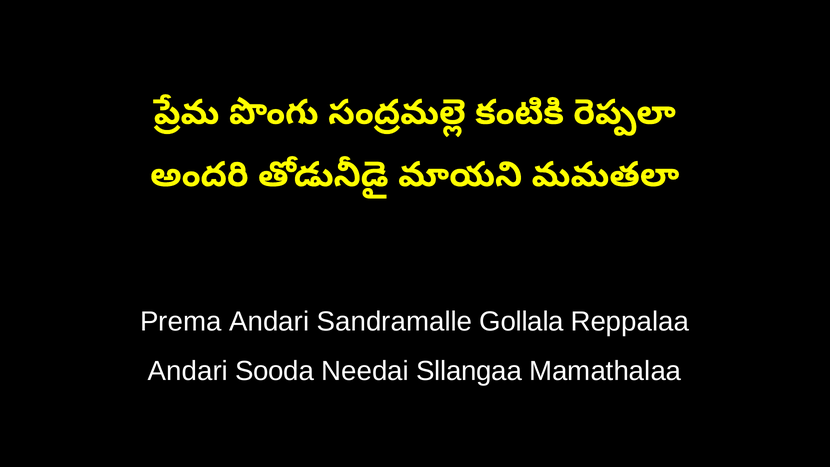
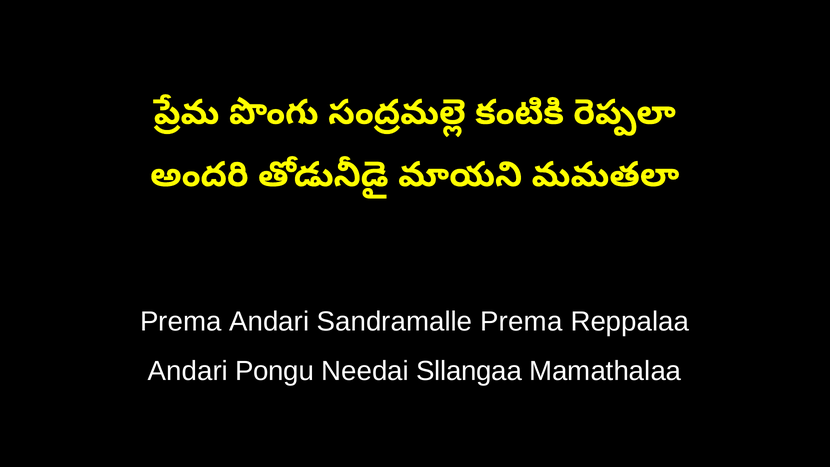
Sandramalle Gollala: Gollala -> Prema
Sooda: Sooda -> Pongu
